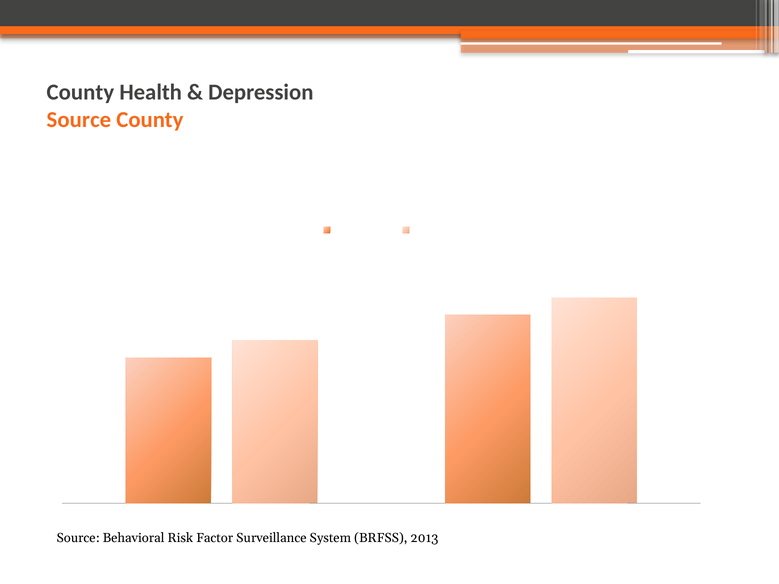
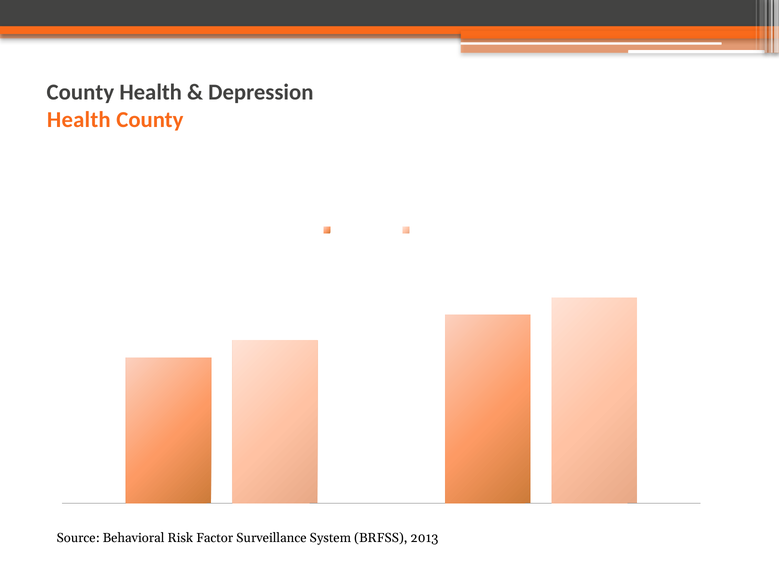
Source at (79, 120): Source -> Health
